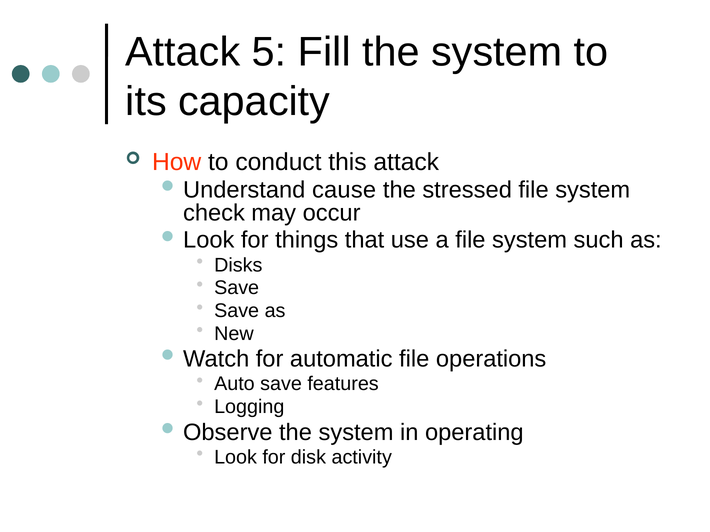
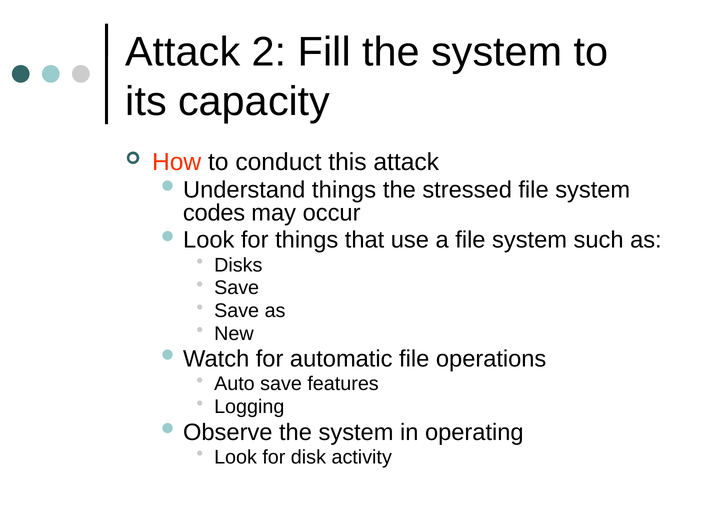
5: 5 -> 2
Understand cause: cause -> things
check: check -> codes
